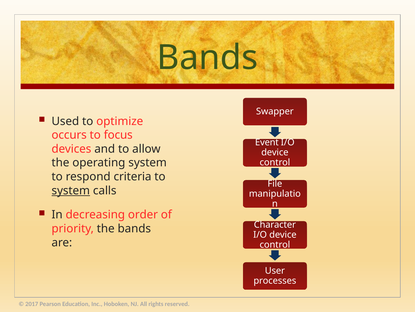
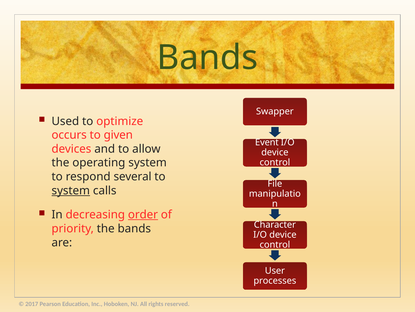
focus: focus -> given
criteria: criteria -> several
order underline: none -> present
